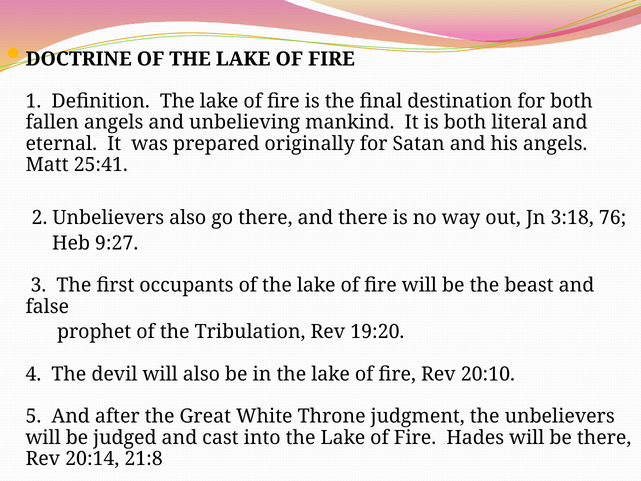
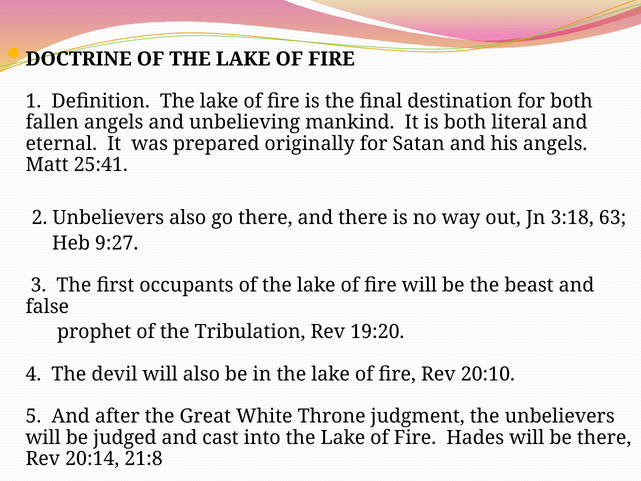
76: 76 -> 63
